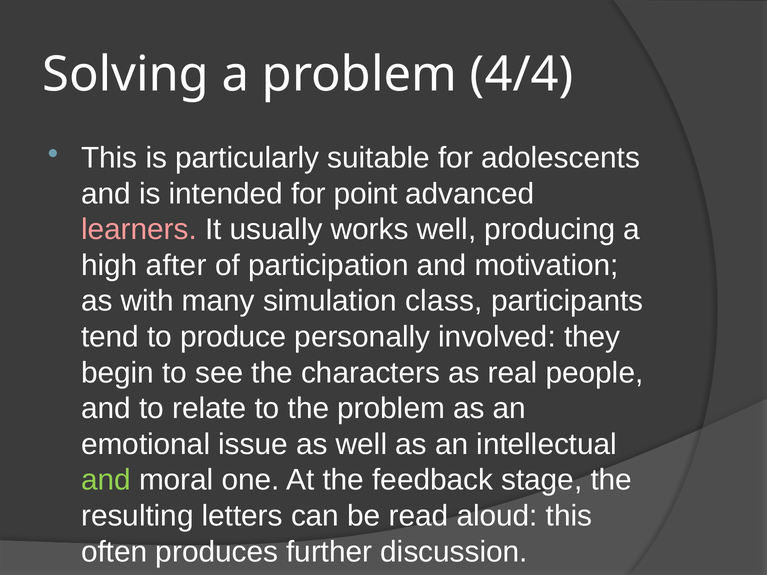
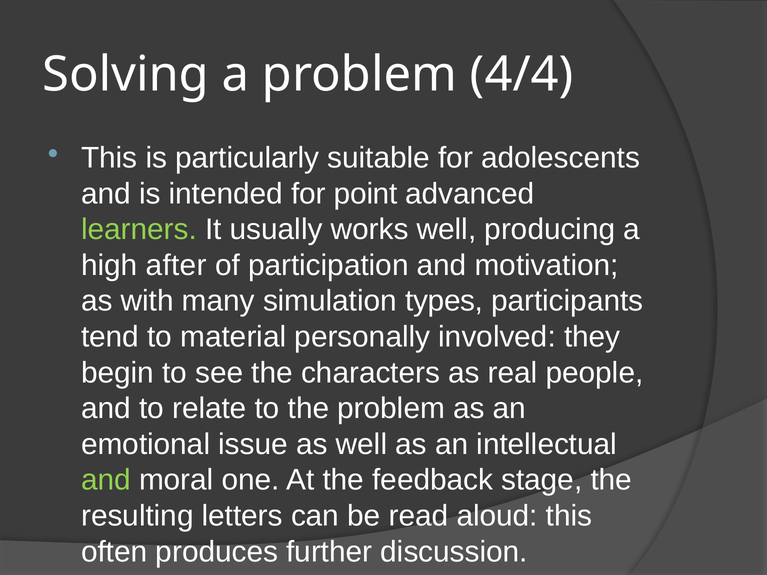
learners colour: pink -> light green
class: class -> types
produce: produce -> material
